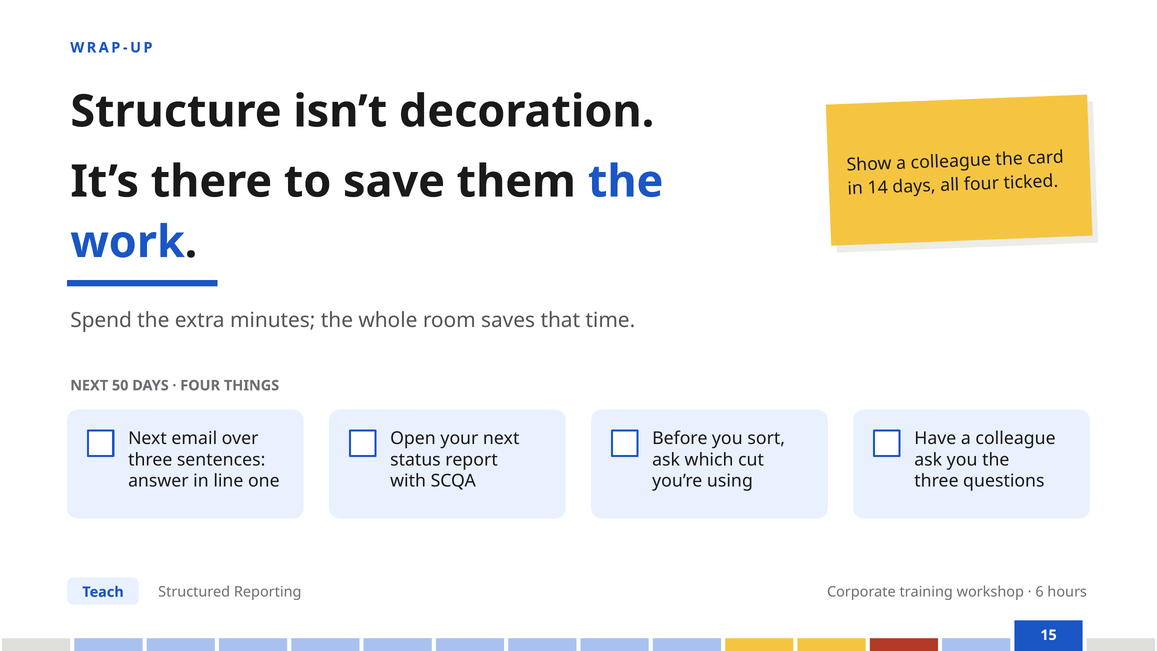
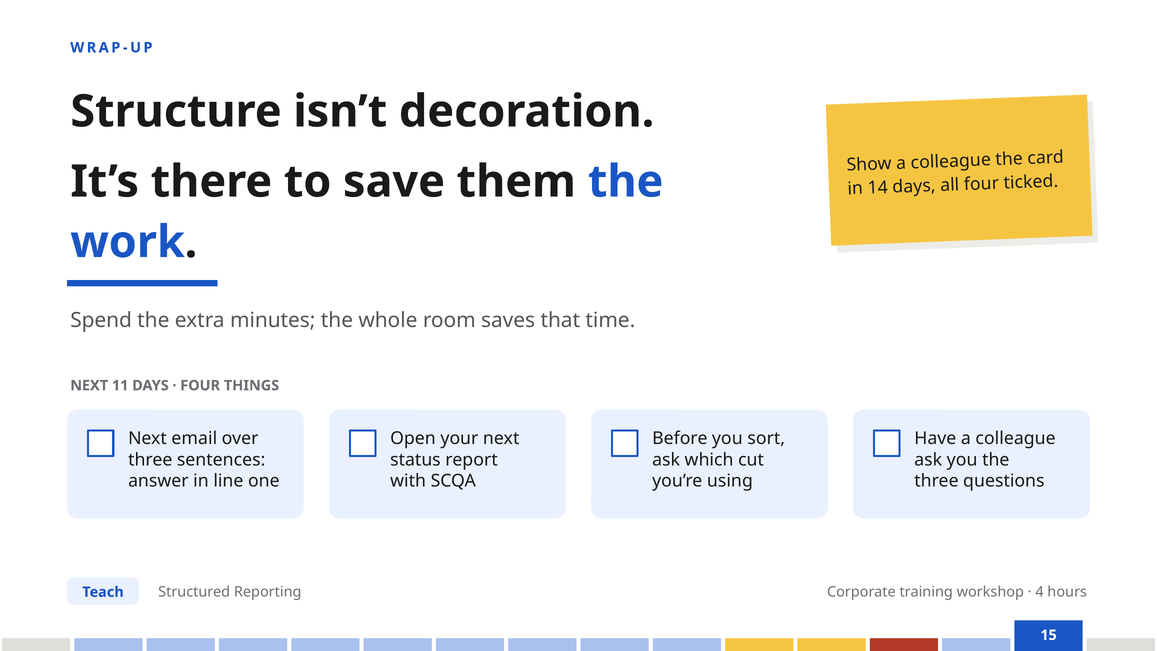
50: 50 -> 11
6: 6 -> 4
